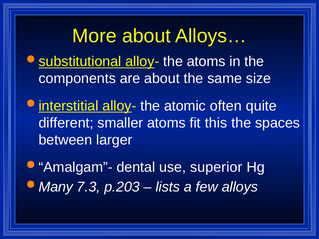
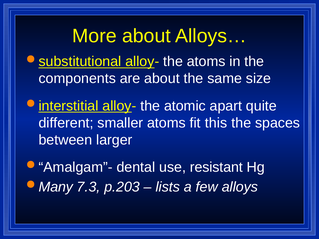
often: often -> apart
superior: superior -> resistant
